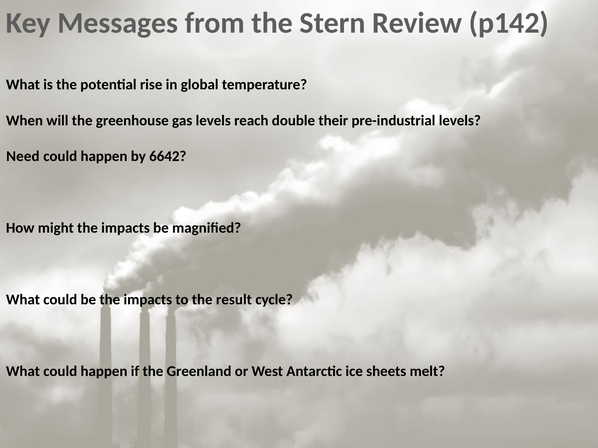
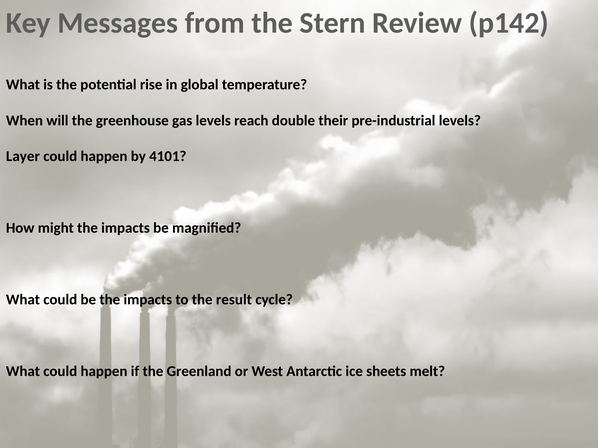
Need: Need -> Layer
6642: 6642 -> 4101
